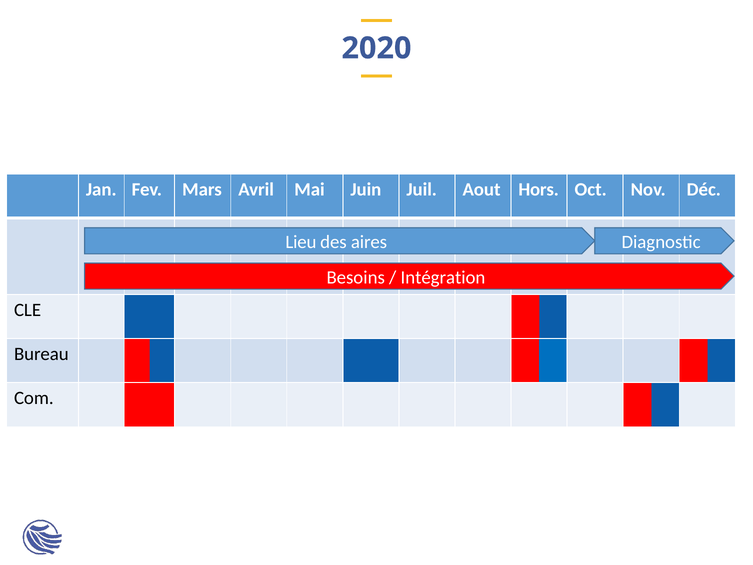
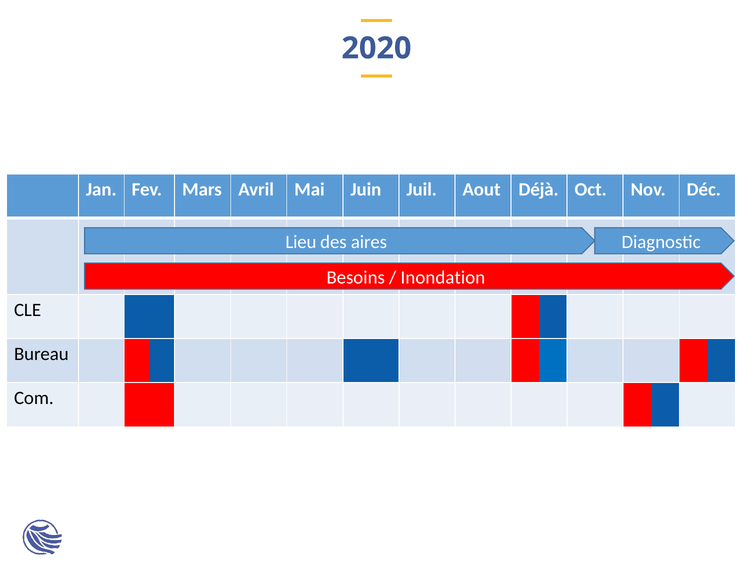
Hors: Hors -> Déjà
Intégration: Intégration -> Inondation
